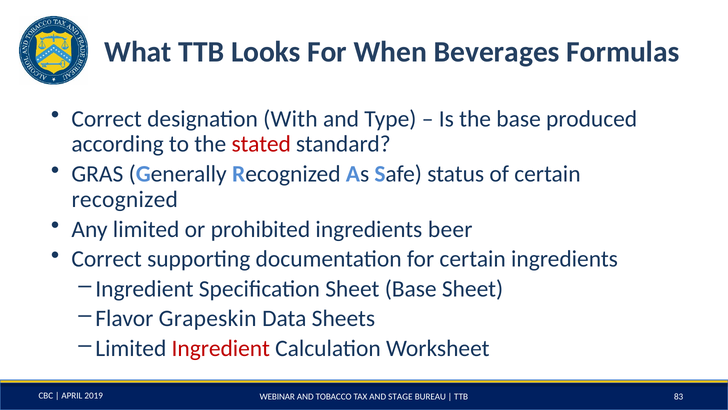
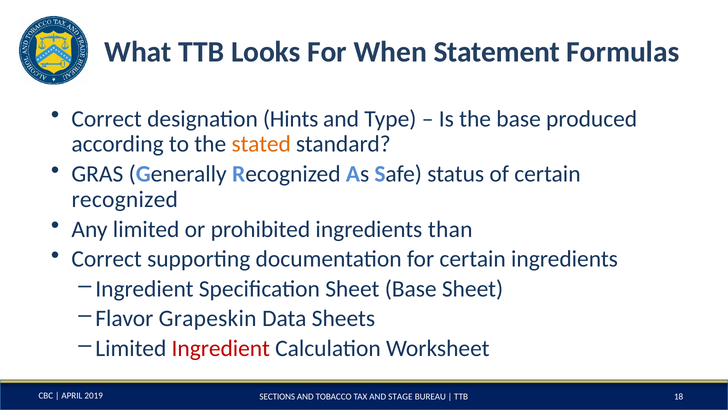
Beverages: Beverages -> Statement
With: With -> Hints
stated colour: red -> orange
beer: beer -> than
WEBINAR: WEBINAR -> SECTIONS
83: 83 -> 18
